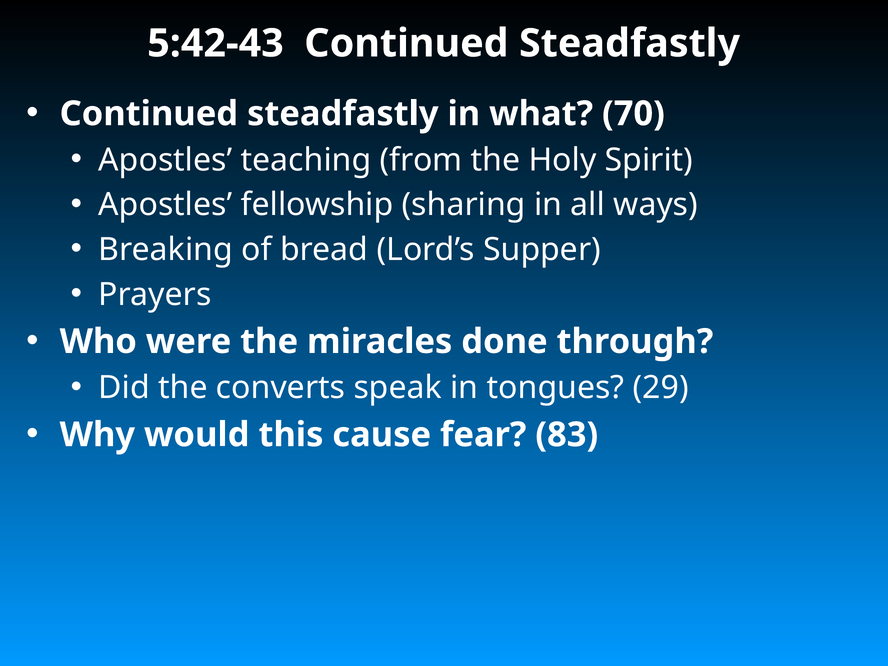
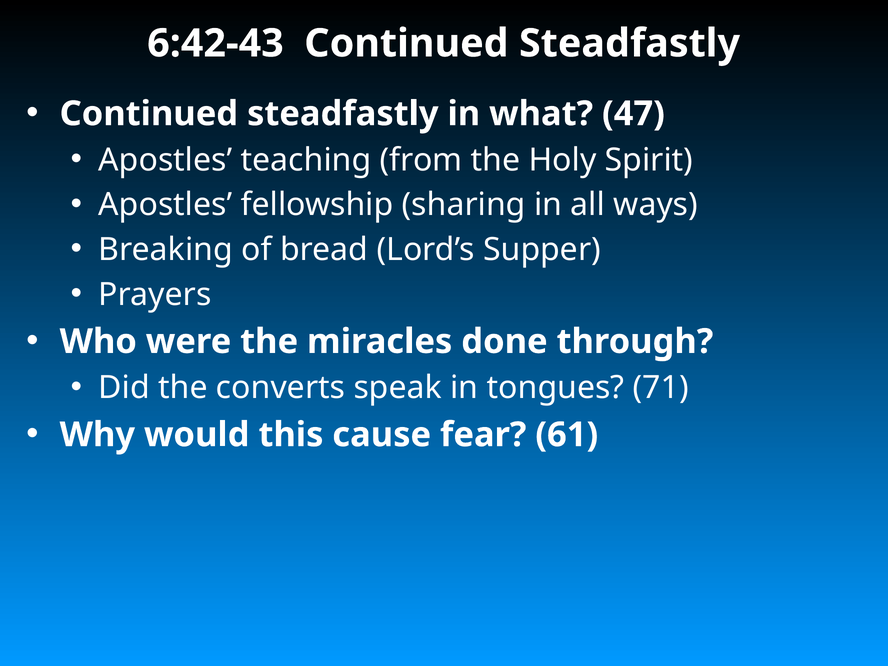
5:42-43: 5:42-43 -> 6:42-43
70: 70 -> 47
29: 29 -> 71
83: 83 -> 61
